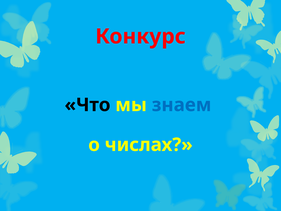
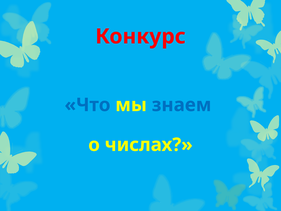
Что colour: black -> blue
